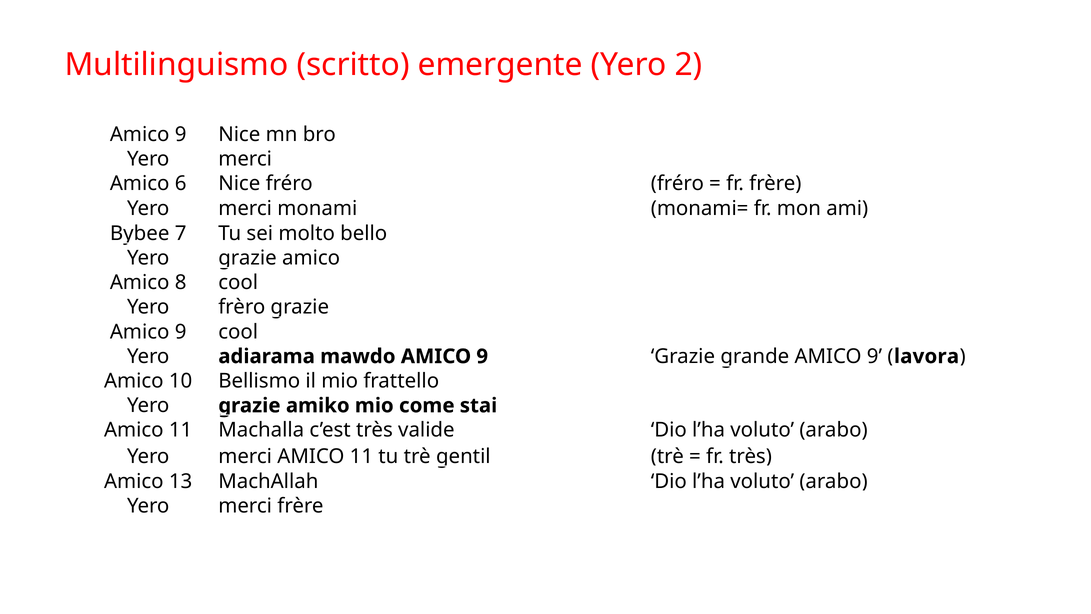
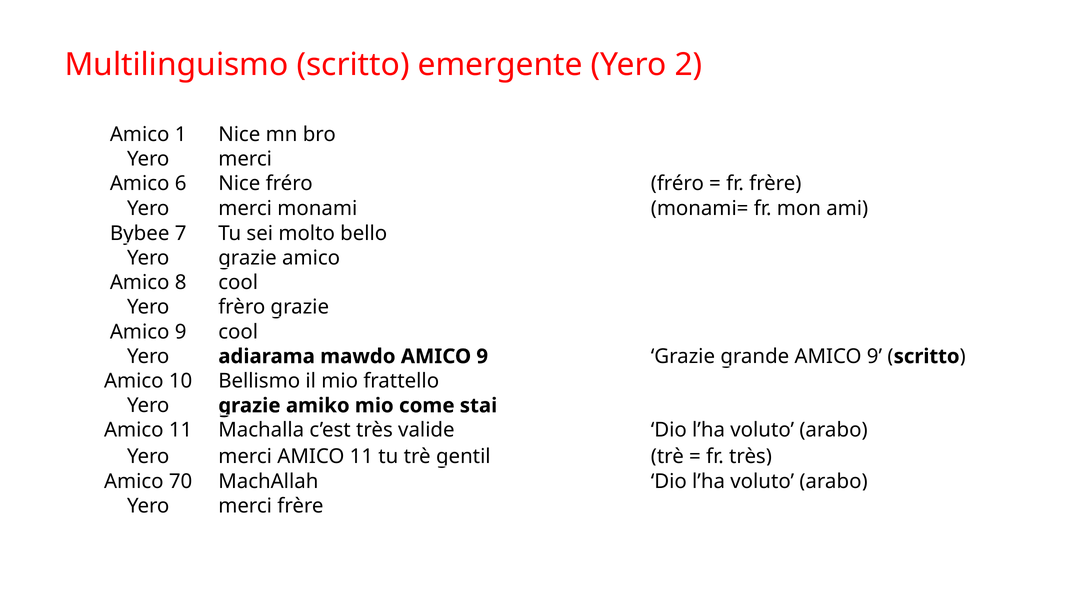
9 at (181, 134): 9 -> 1
lavora at (926, 356): lavora -> scritto
13: 13 -> 70
